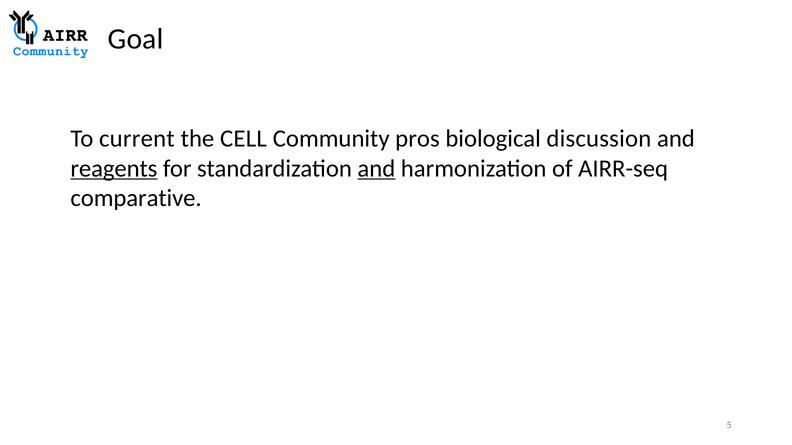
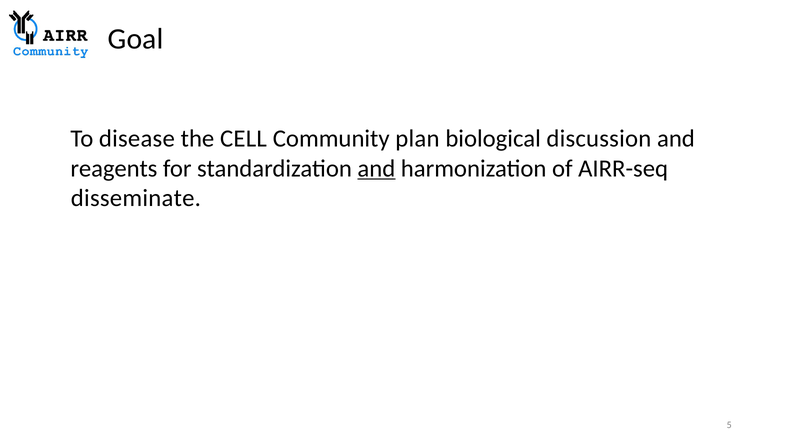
current: current -> disease
pros: pros -> plan
reagents underline: present -> none
comparative: comparative -> disseminate
